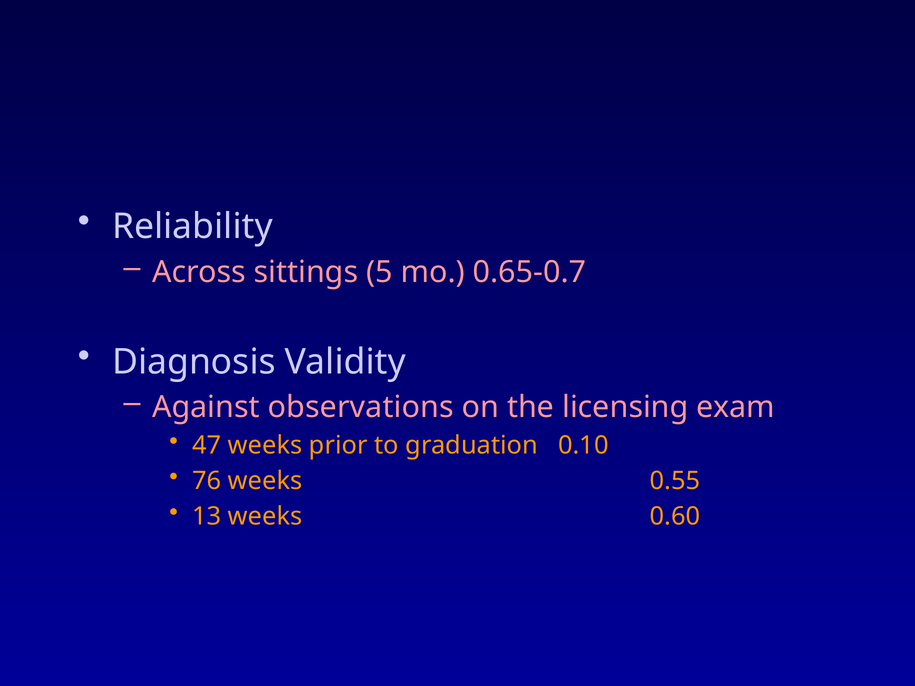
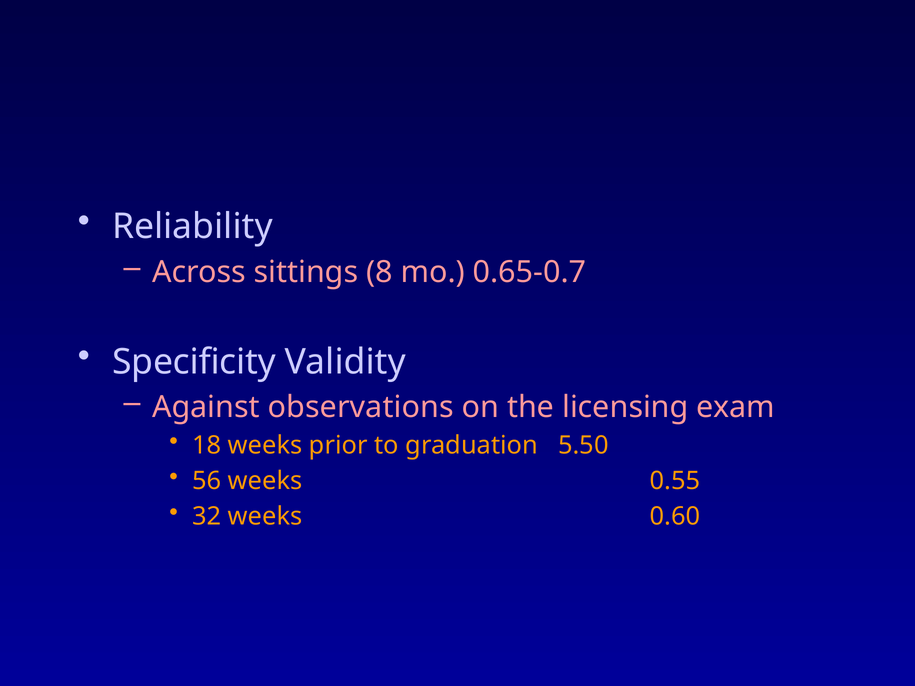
5: 5 -> 8
Diagnosis: Diagnosis -> Specificity
47: 47 -> 18
0.10: 0.10 -> 5.50
76: 76 -> 56
13: 13 -> 32
